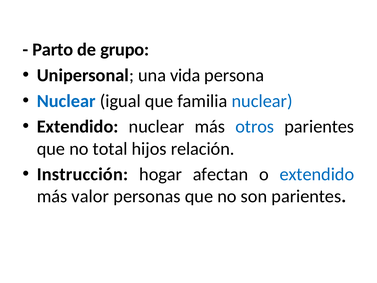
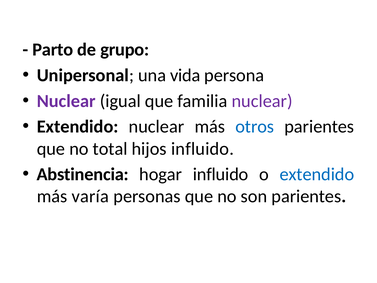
Nuclear at (66, 101) colour: blue -> purple
nuclear at (262, 101) colour: blue -> purple
hijos relación: relación -> influido
Instrucción: Instrucción -> Abstinencia
hogar afectan: afectan -> influido
valor: valor -> varía
